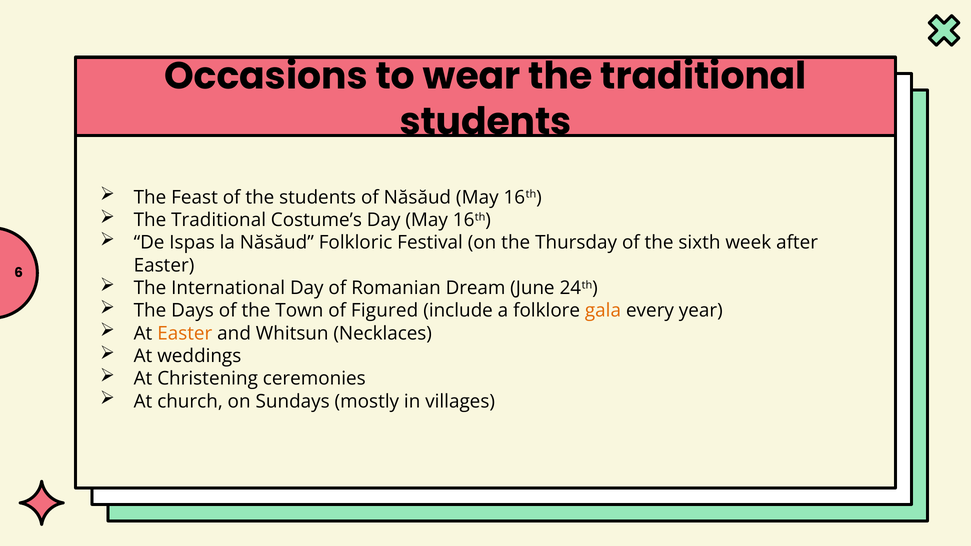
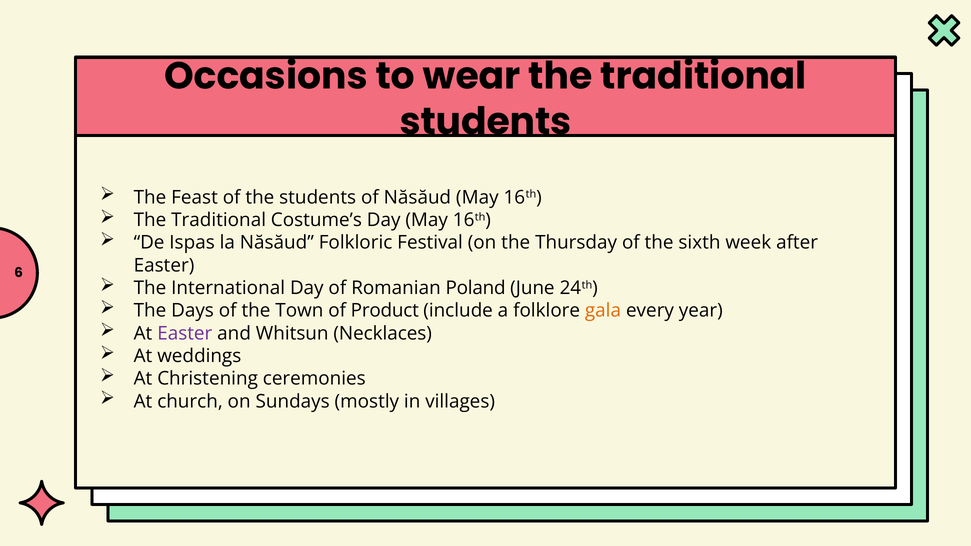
Dream: Dream -> Poland
Figured: Figured -> Product
Easter at (185, 333) colour: orange -> purple
